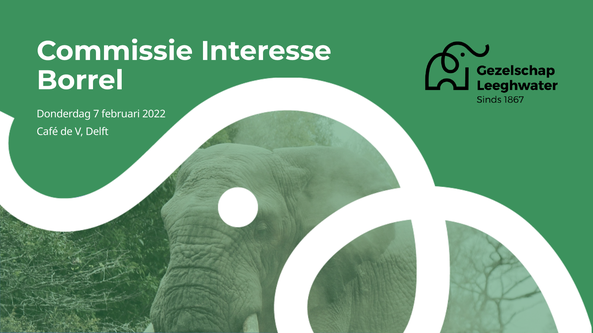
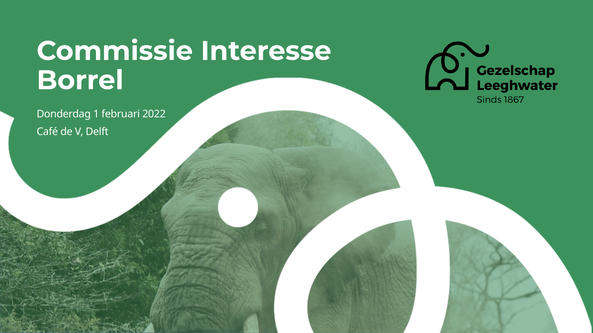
7: 7 -> 1
